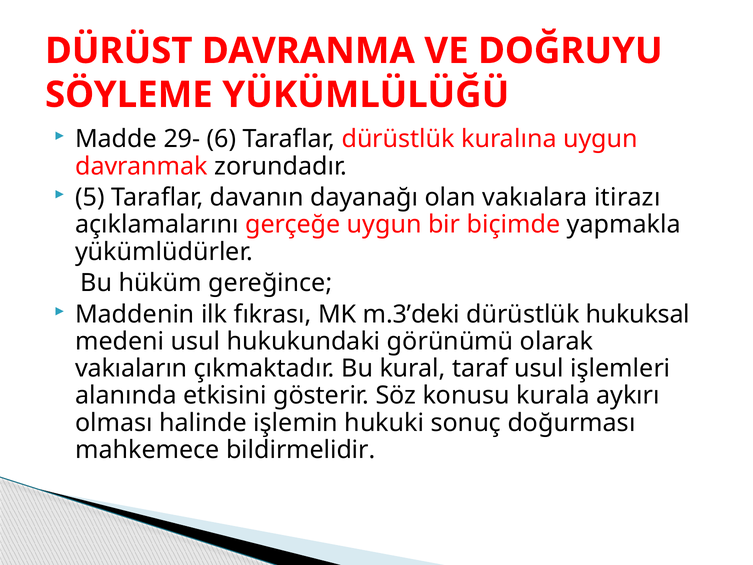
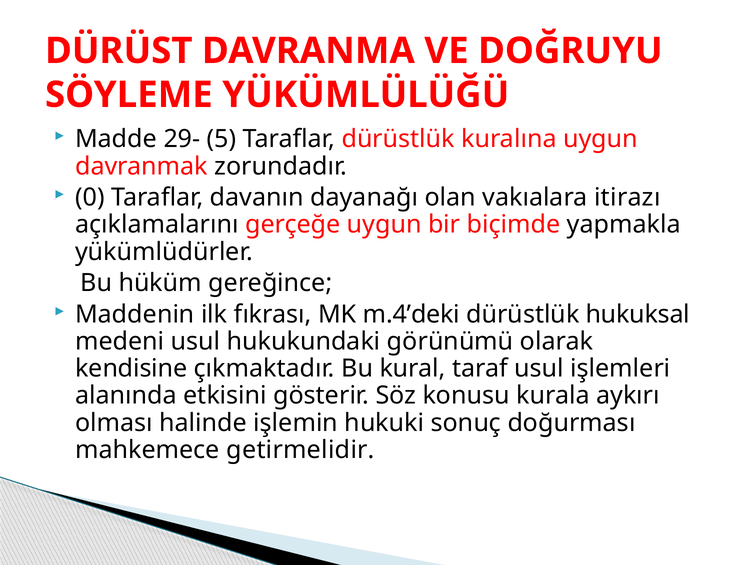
6: 6 -> 5
5: 5 -> 0
m.3’deki: m.3’deki -> m.4’deki
vakıaların: vakıaların -> kendisine
bildirmelidir: bildirmelidir -> getirmelidir
